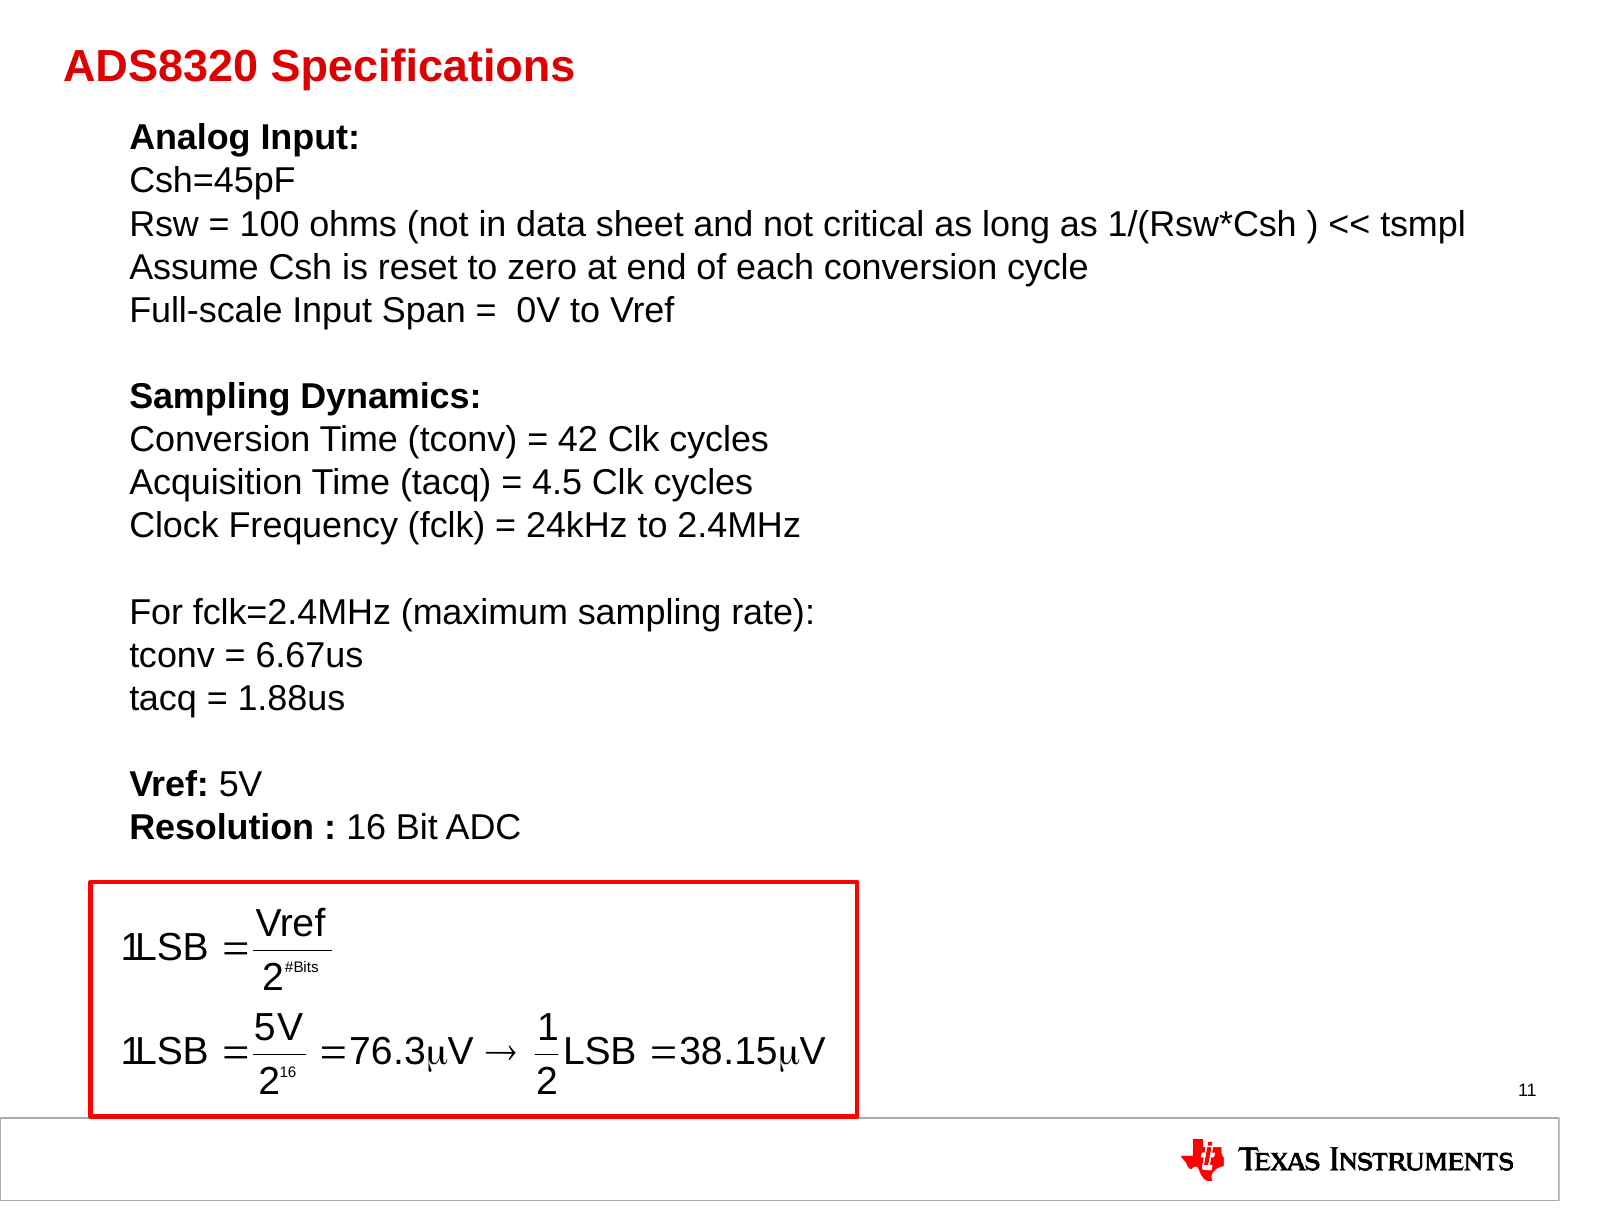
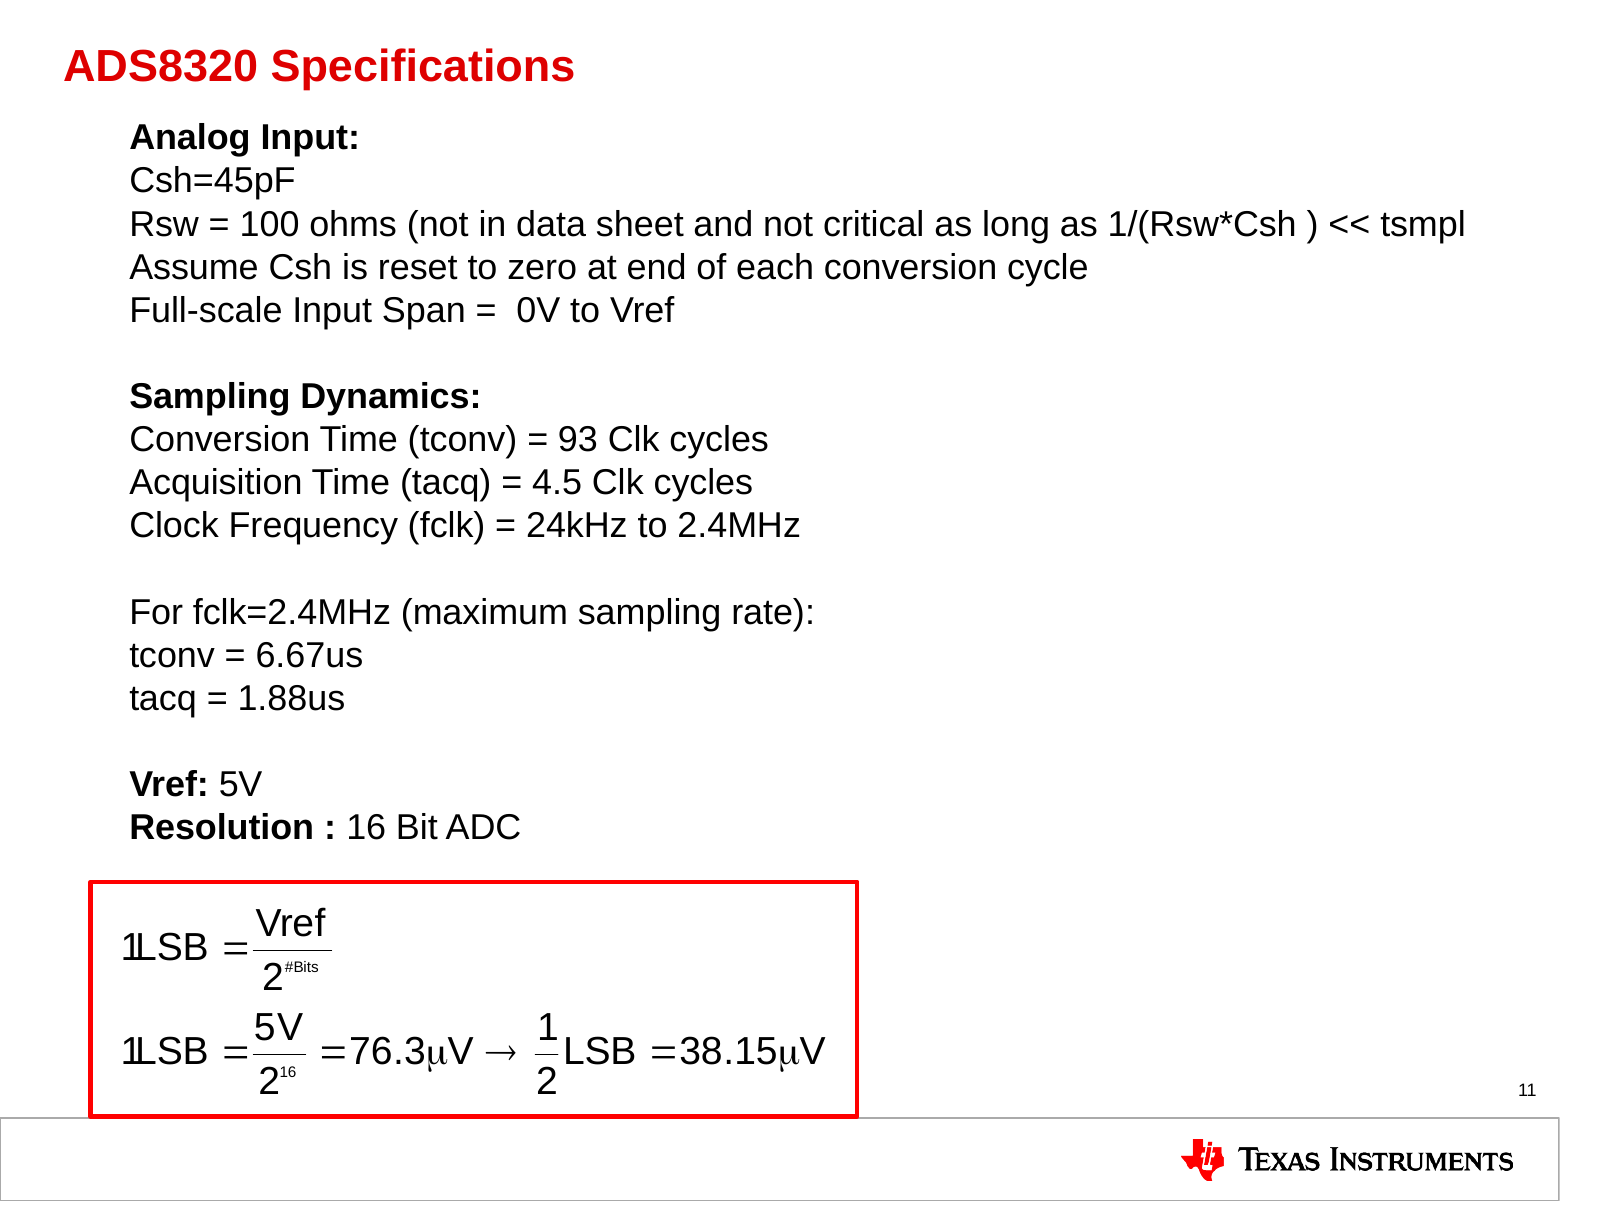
42: 42 -> 93
